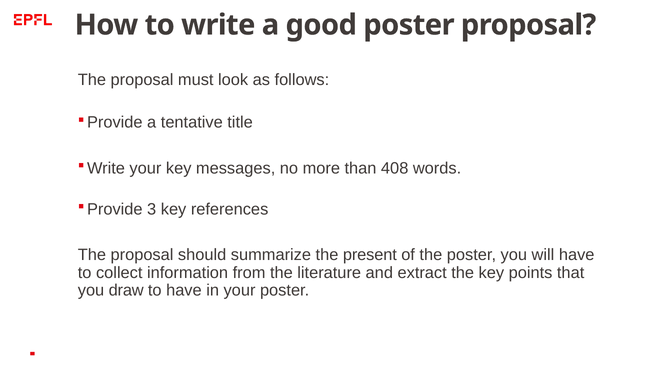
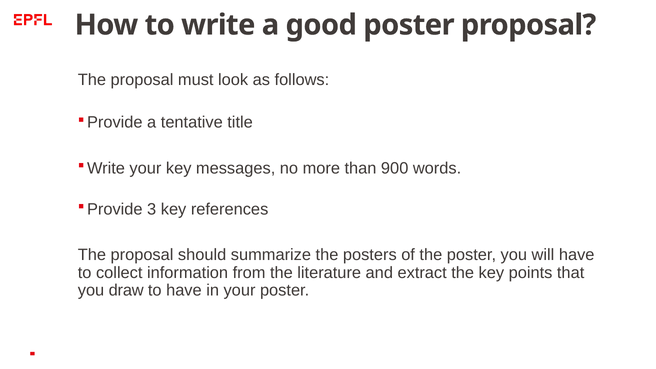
408: 408 -> 900
present: present -> posters
